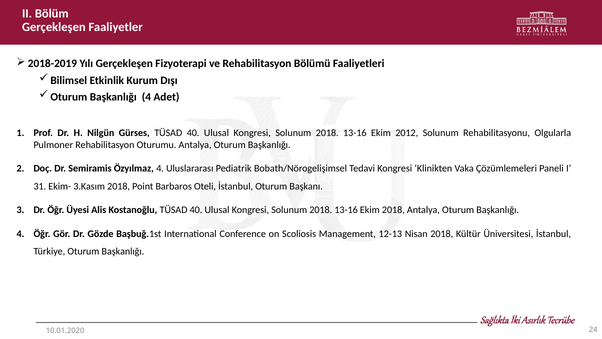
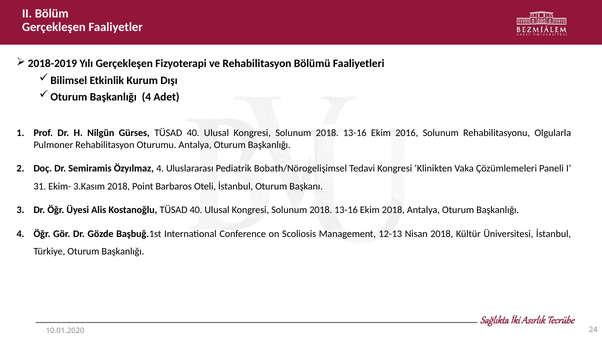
2012: 2012 -> 2016
